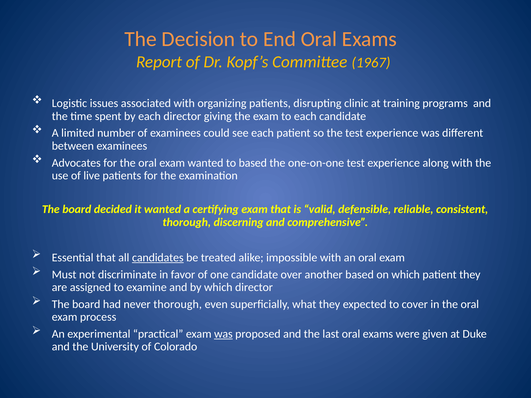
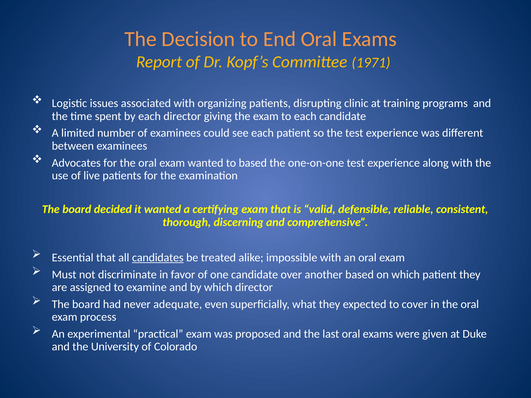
1967: 1967 -> 1971
never thorough: thorough -> adequate
was at (223, 334) underline: present -> none
